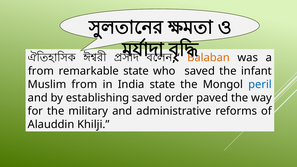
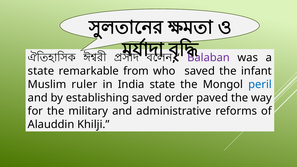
Balaban colour: orange -> purple
from at (41, 71): from -> state
remarkable state: state -> from
Muslim from: from -> ruler
